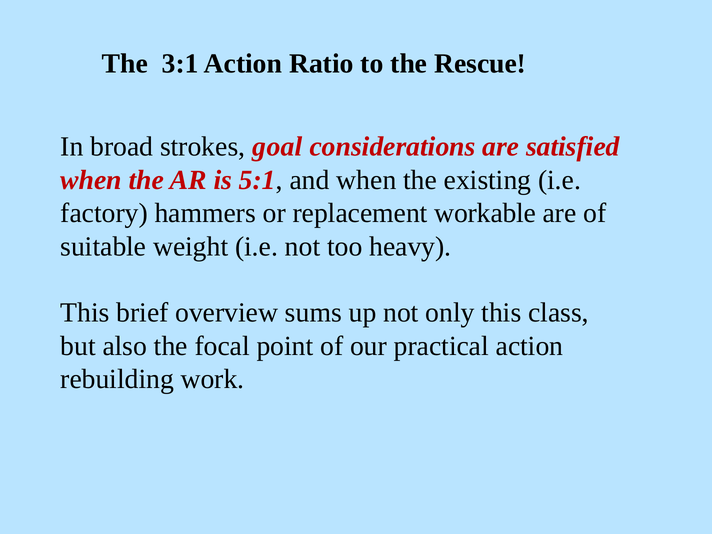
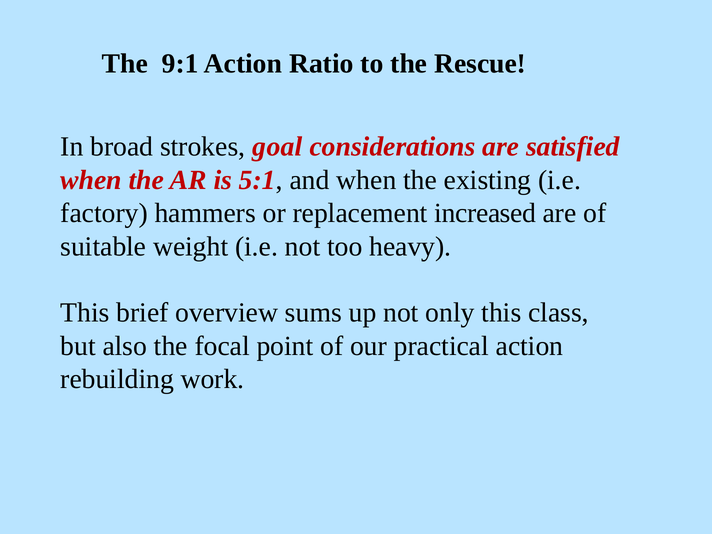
3:1: 3:1 -> 9:1
workable: workable -> increased
